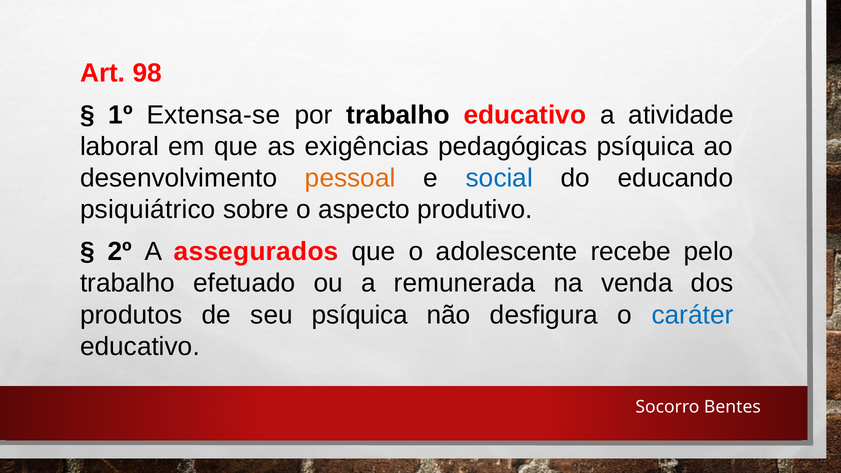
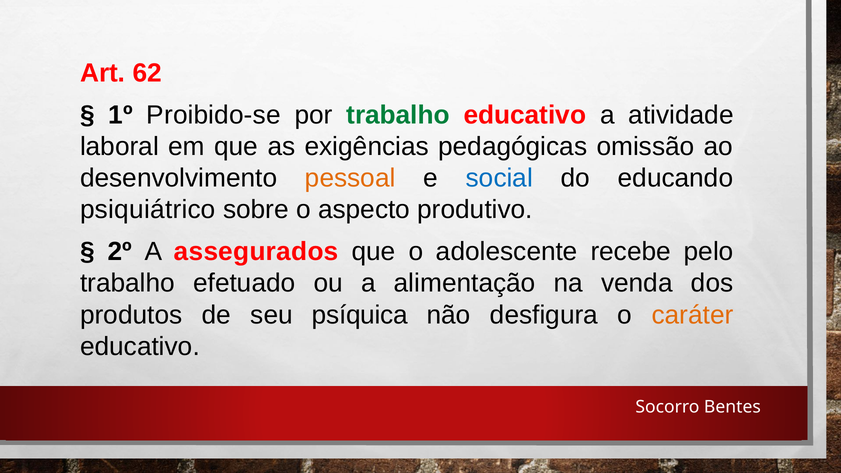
98: 98 -> 62
Extensa-se: Extensa-se -> Proibido-se
trabalho at (398, 115) colour: black -> green
pedagógicas psíquica: psíquica -> omissão
remunerada: remunerada -> alimentação
caráter colour: blue -> orange
